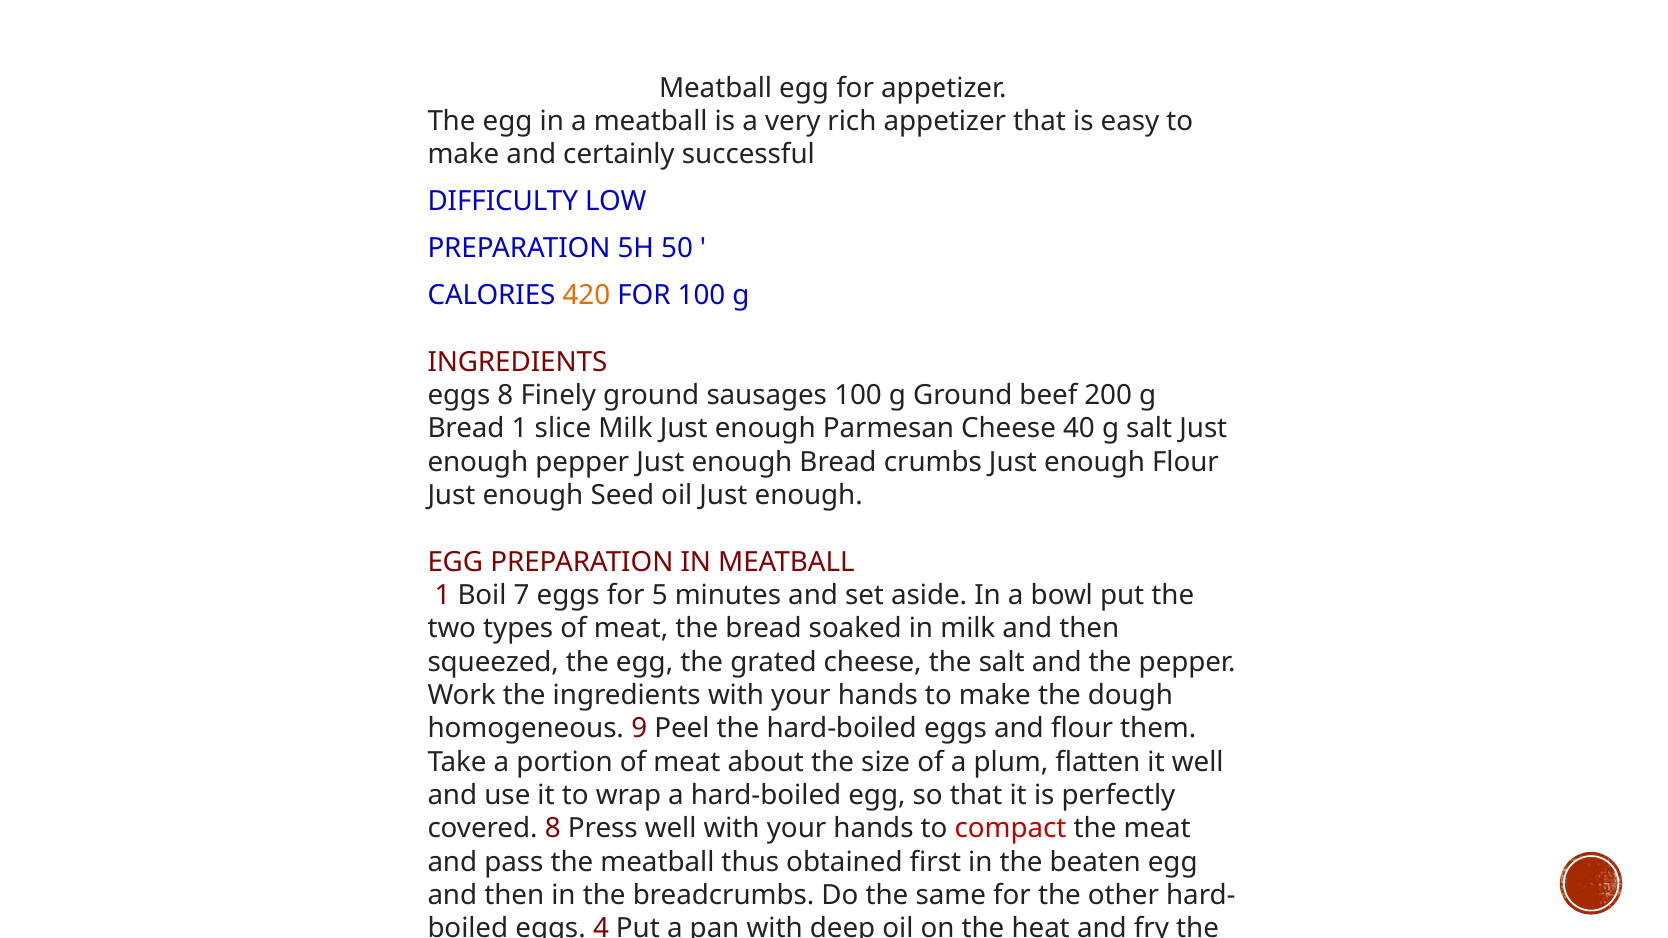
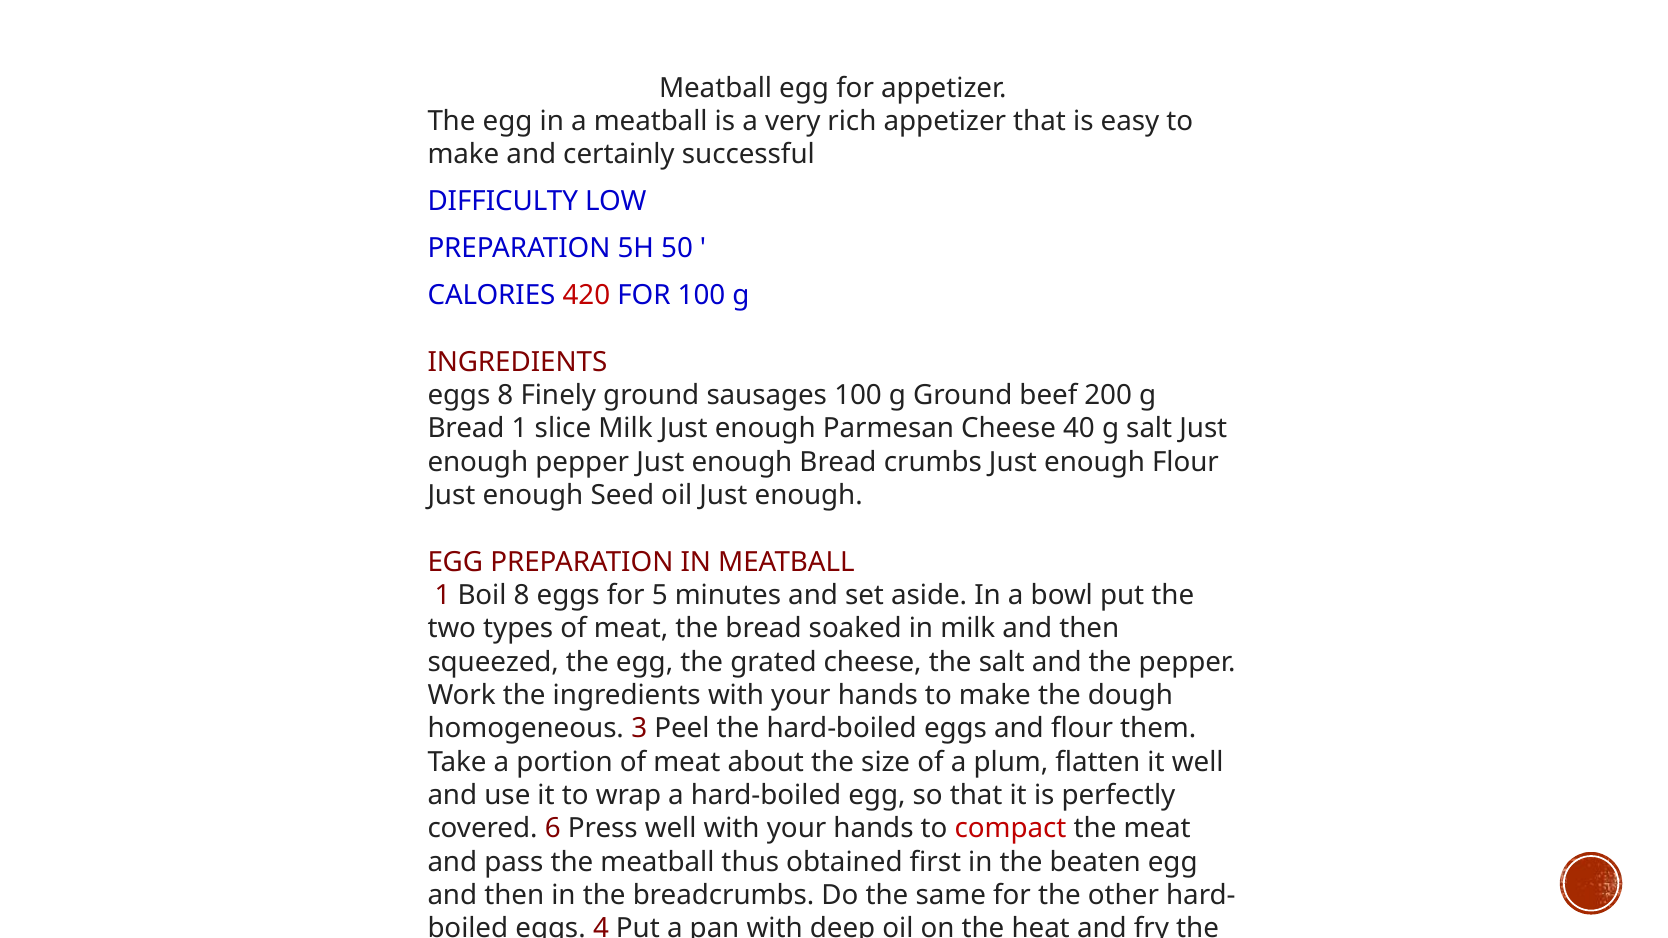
420 colour: orange -> red
Boil 7: 7 -> 8
9: 9 -> 3
covered 8: 8 -> 6
